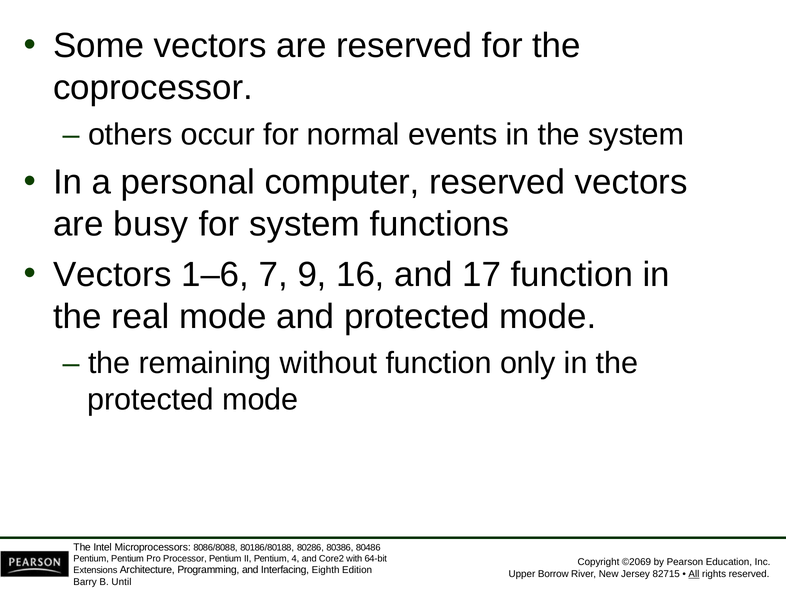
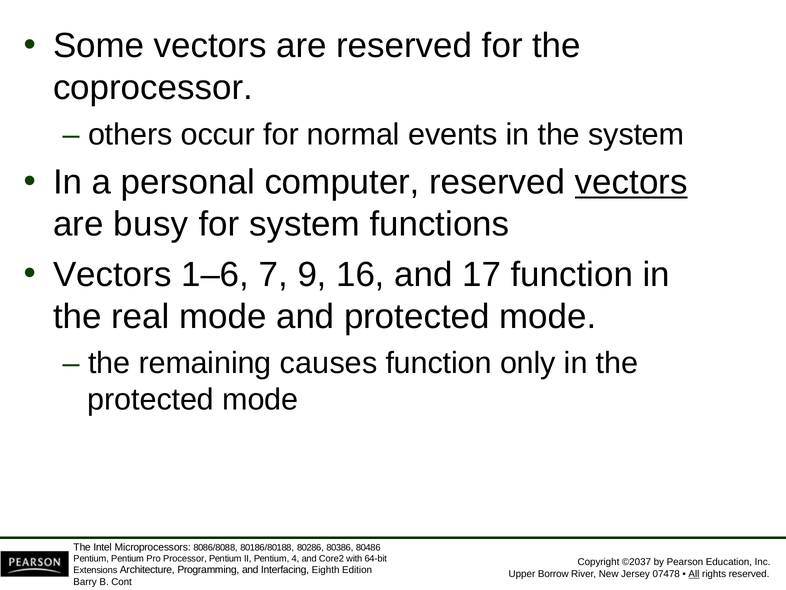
vectors at (631, 182) underline: none -> present
without: without -> causes
©2069: ©2069 -> ©2037
82715: 82715 -> 07478
Until: Until -> Cont
